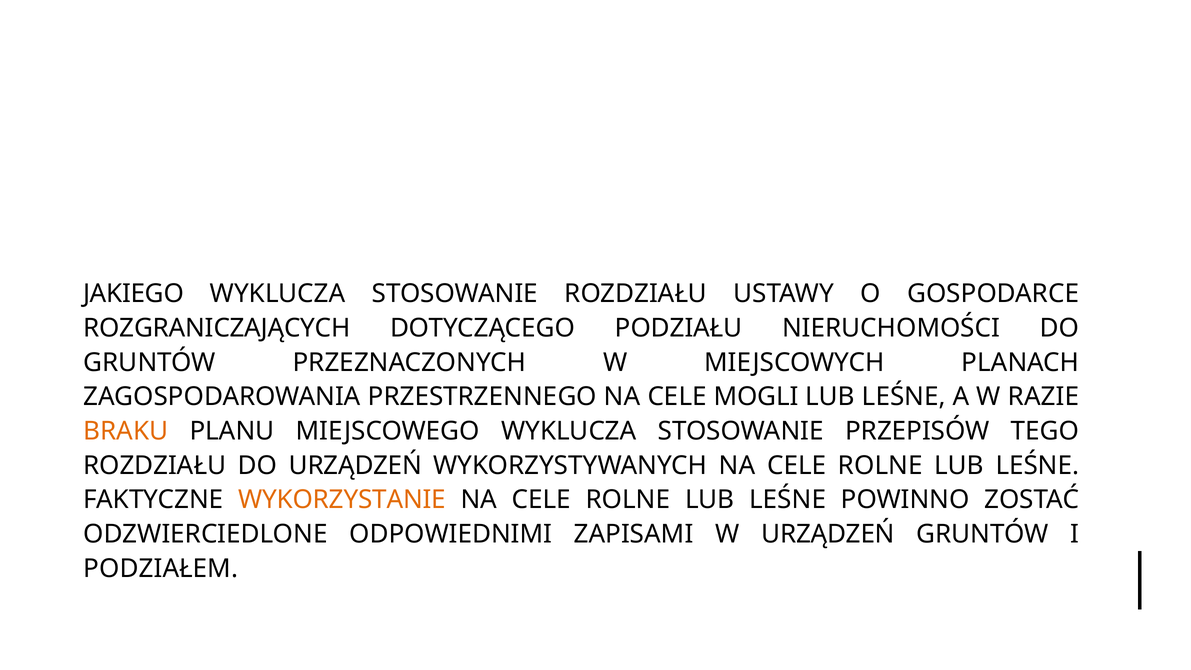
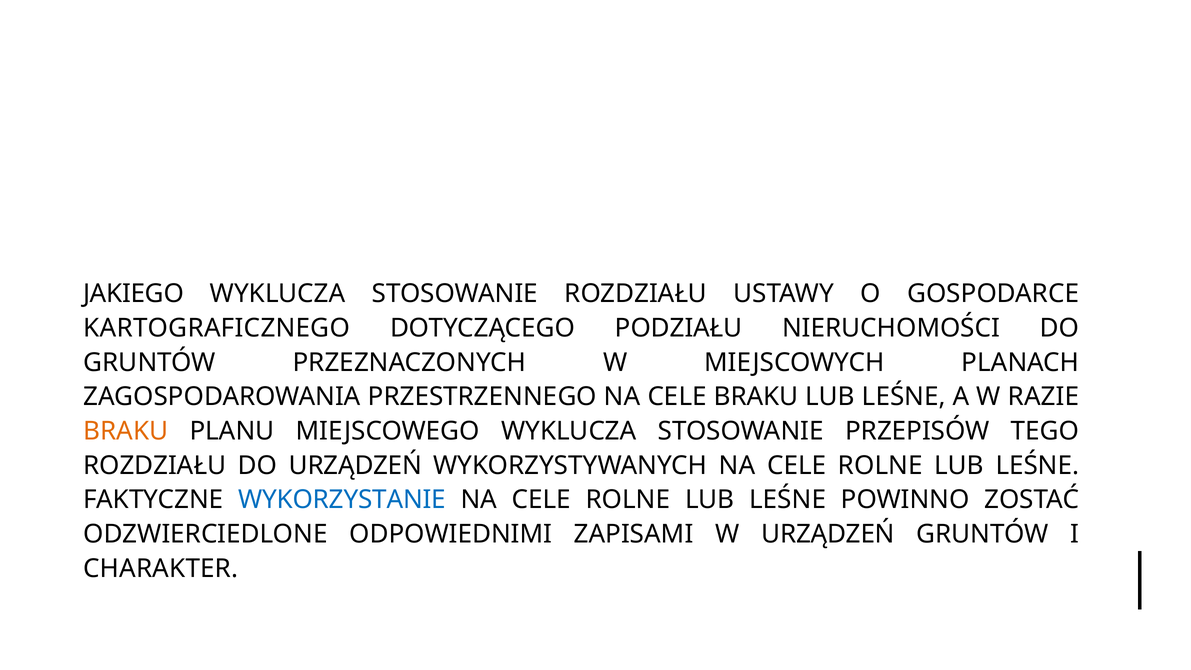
ROZGRANICZAJĄCYCH: ROZGRANICZAJĄCYCH -> KARTOGRAFICZNEGO
CELE MOGLI: MOGLI -> BRAKU
WYKORZYSTANIE colour: orange -> blue
PODZIAŁEM: PODZIAŁEM -> CHARAKTER
